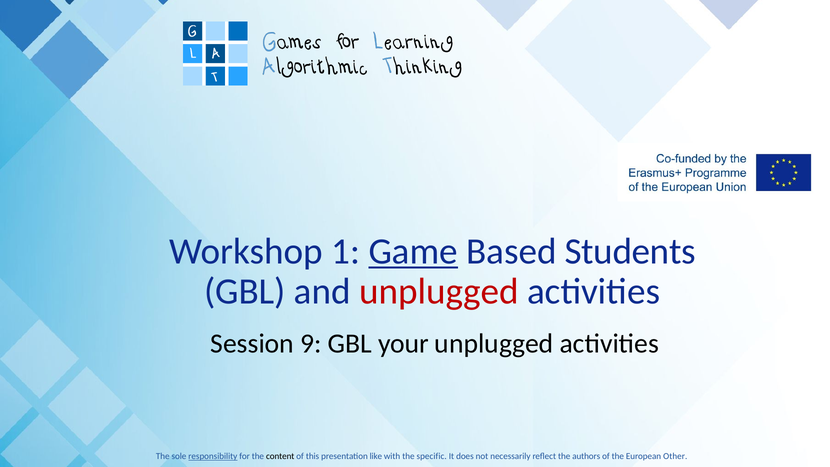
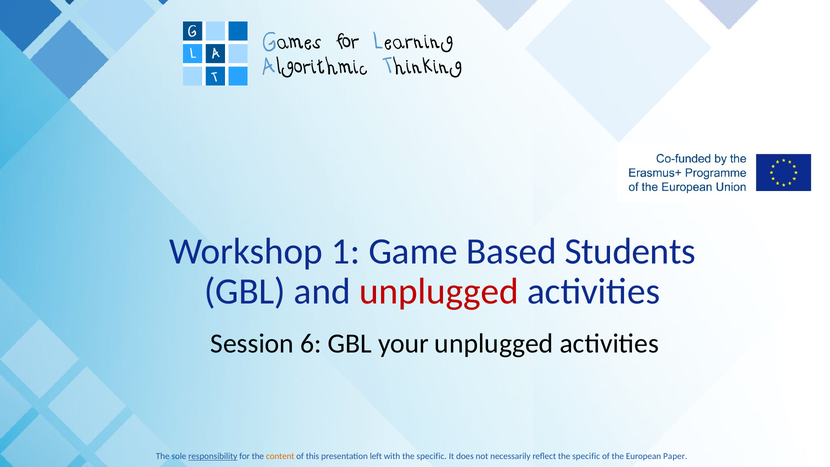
Game underline: present -> none
9: 9 -> 6
content colour: black -> orange
like: like -> left
reflect the authors: authors -> specific
Other: Other -> Paper
